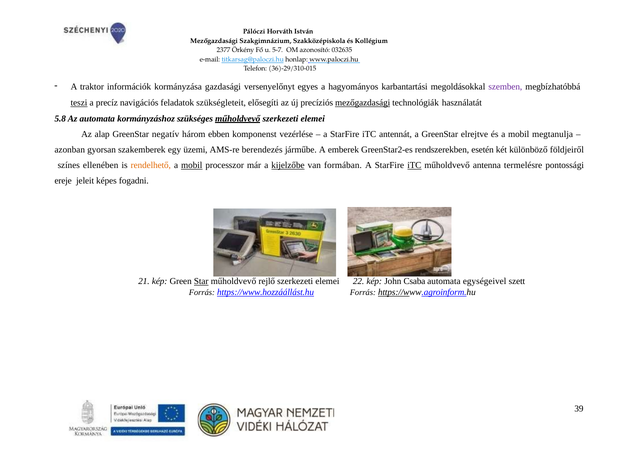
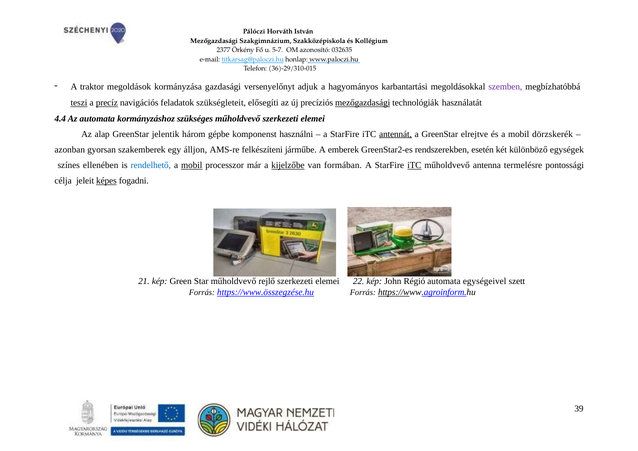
információk: információk -> megoldások
egyes: egyes -> adjuk
precíz underline: none -> present
5.8: 5.8 -> 4.4
műholdvevő at (238, 119) underline: present -> none
negatív: negatív -> jelentik
ebben: ebben -> gépbe
vezérlése: vezérlése -> használni
antennát underline: none -> present
megtanulja: megtanulja -> dörzskerék
üzemi: üzemi -> álljon
berendezés: berendezés -> felkészíteni
földjeiről: földjeiről -> egységek
rendelhető colour: orange -> blue
ereje: ereje -> célja
képes underline: none -> present
Star underline: present -> none
Csaba: Csaba -> Régió
https://www.hozzáállást.hu: https://www.hozzáállást.hu -> https://www.összegzése.hu
